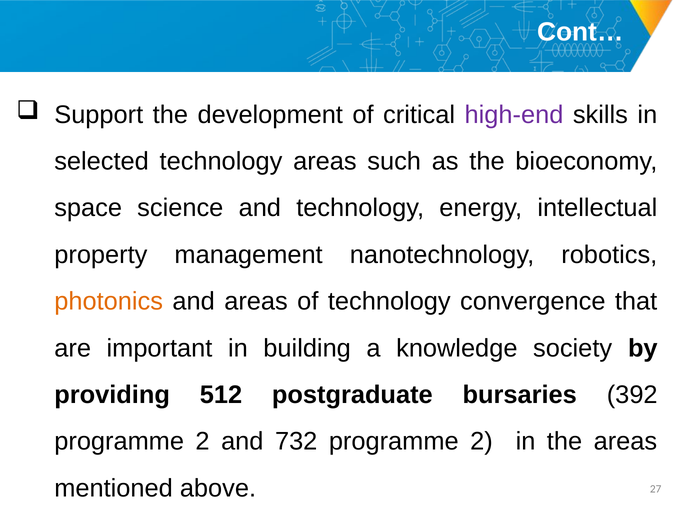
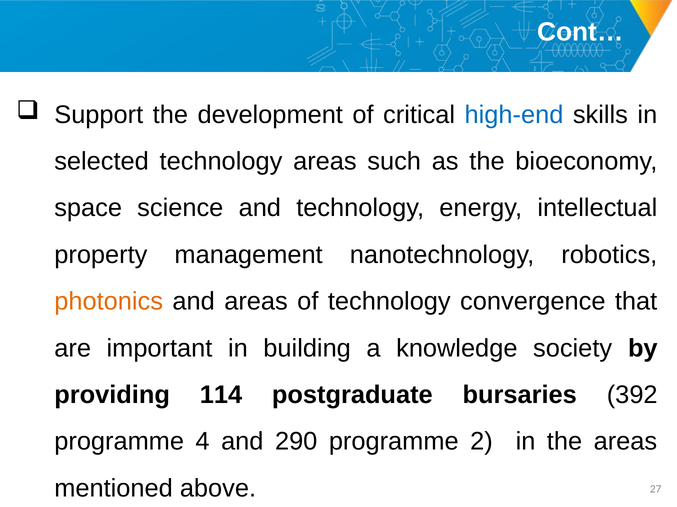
high-end colour: purple -> blue
512: 512 -> 114
2 at (203, 441): 2 -> 4
732: 732 -> 290
